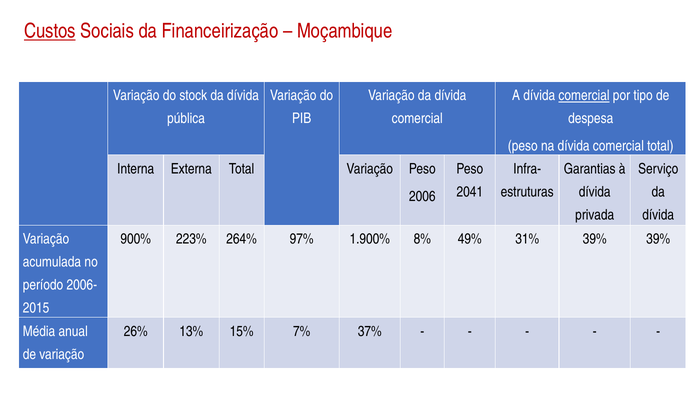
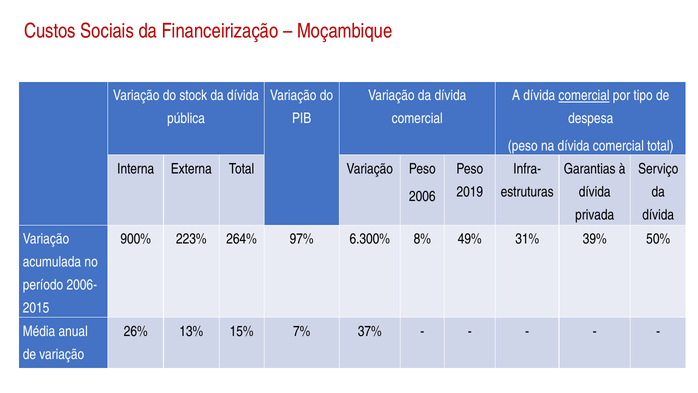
Custos underline: present -> none
2041: 2041 -> 2019
1.900%: 1.900% -> 6.300%
39% 39%: 39% -> 50%
